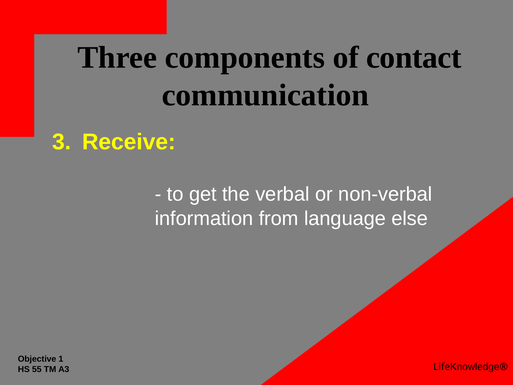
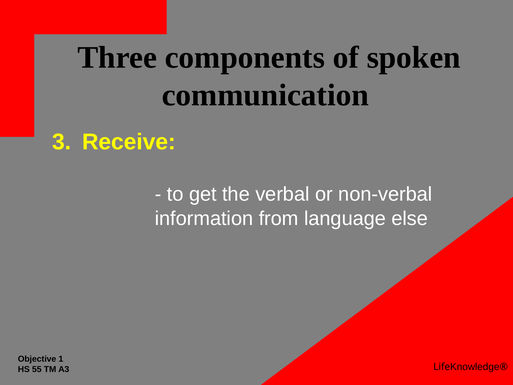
contact: contact -> spoken
